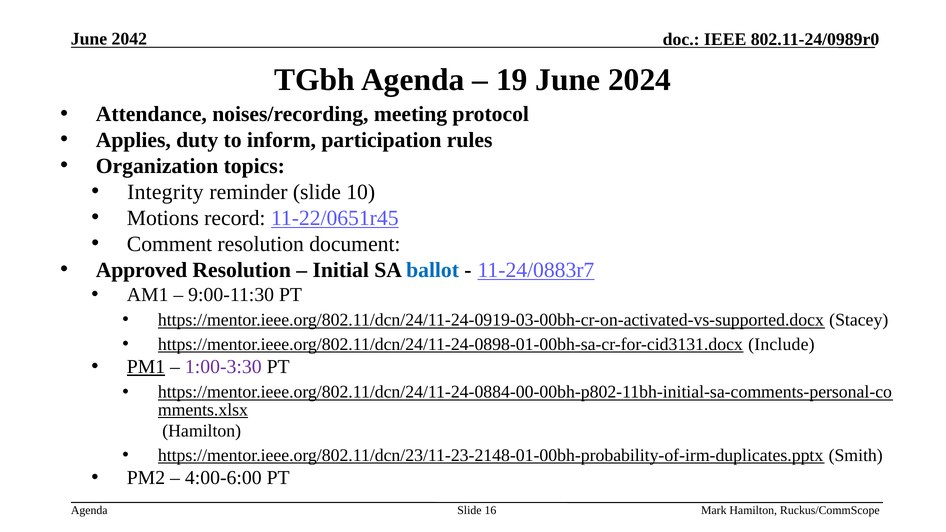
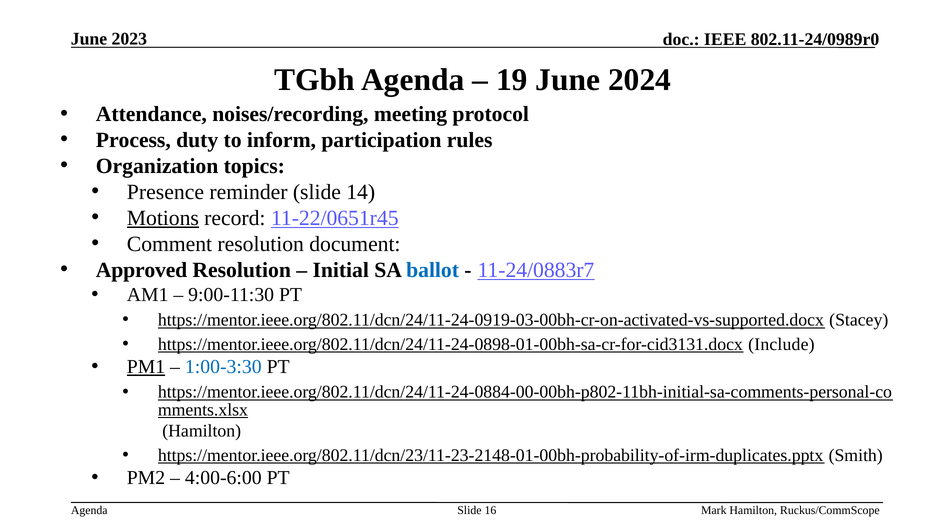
2042: 2042 -> 2023
Applies: Applies -> Process
Integrity: Integrity -> Presence
10: 10 -> 14
Motions underline: none -> present
1:00-3:30 colour: purple -> blue
